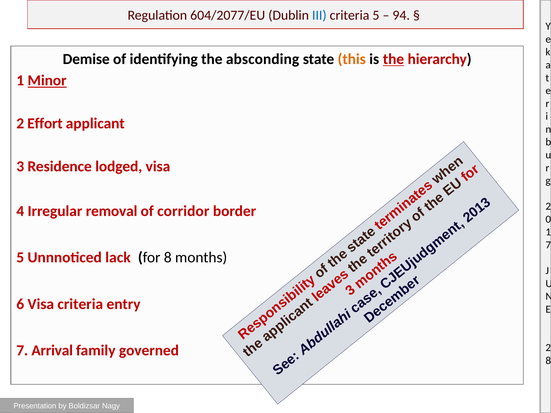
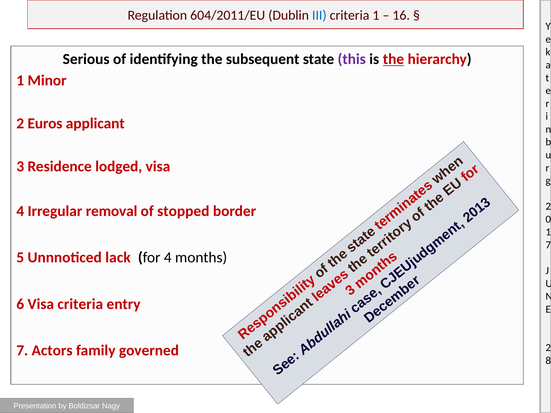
604/2077/EU: 604/2077/EU -> 604/2011/EU
criteria 5: 5 -> 1
94: 94 -> 16
Demise: Demise -> Serious
absconding: absconding -> subsequent
this colour: orange -> purple
Minor underline: present -> none
Effort: Effort -> Euros
corridor: corridor -> stopped
for 8: 8 -> 4
Arrival: Arrival -> Actors
